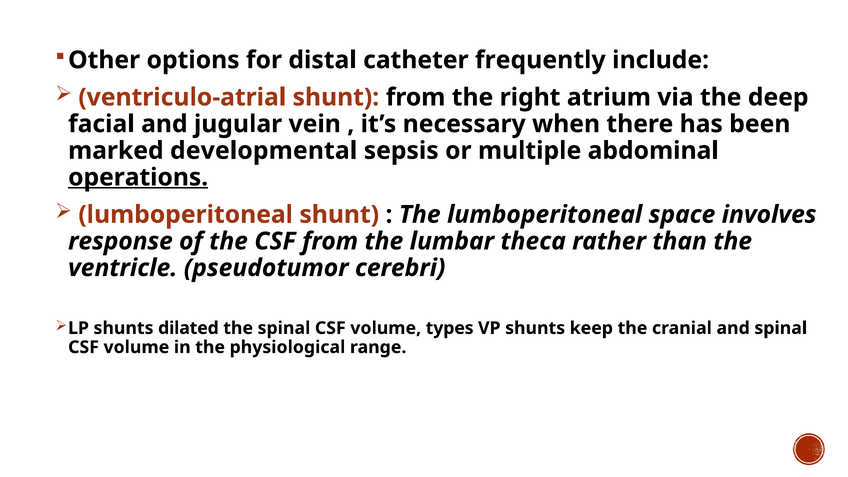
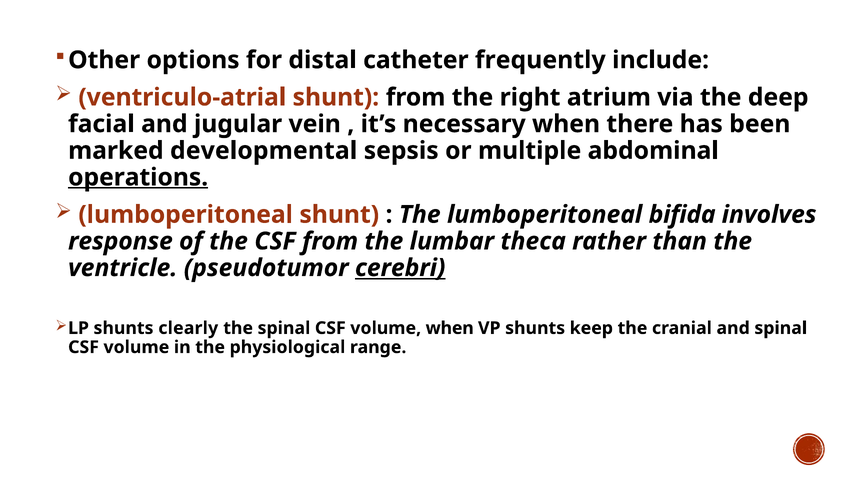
space: space -> bifida
cerebri underline: none -> present
dilated: dilated -> clearly
volume types: types -> when
